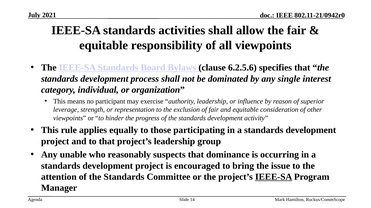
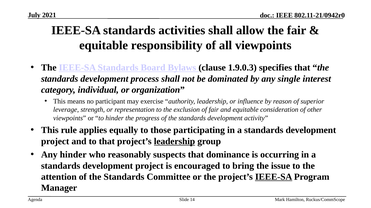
6.2.5.6: 6.2.5.6 -> 1.9.0.3
leadership at (174, 142) underline: none -> present
Any unable: unable -> hinder
